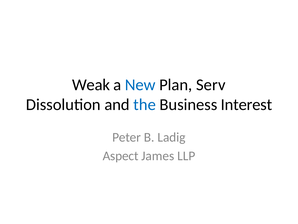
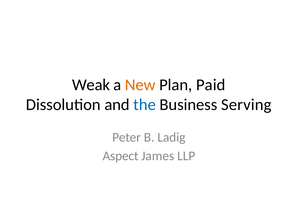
New colour: blue -> orange
Serv: Serv -> Paid
Interest: Interest -> Serving
